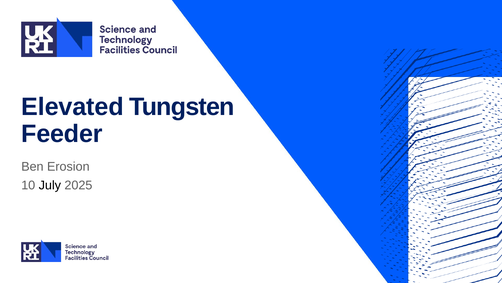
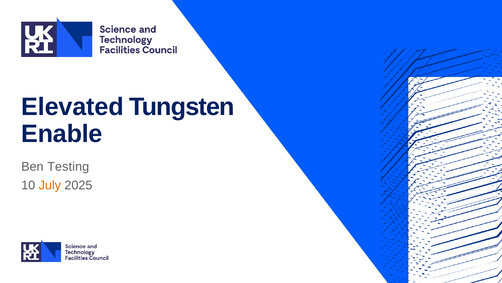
Feeder: Feeder -> Enable
Erosion: Erosion -> Testing
July colour: black -> orange
